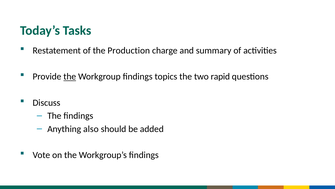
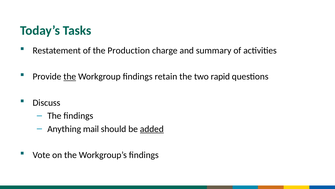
topics: topics -> retain
also: also -> mail
added underline: none -> present
